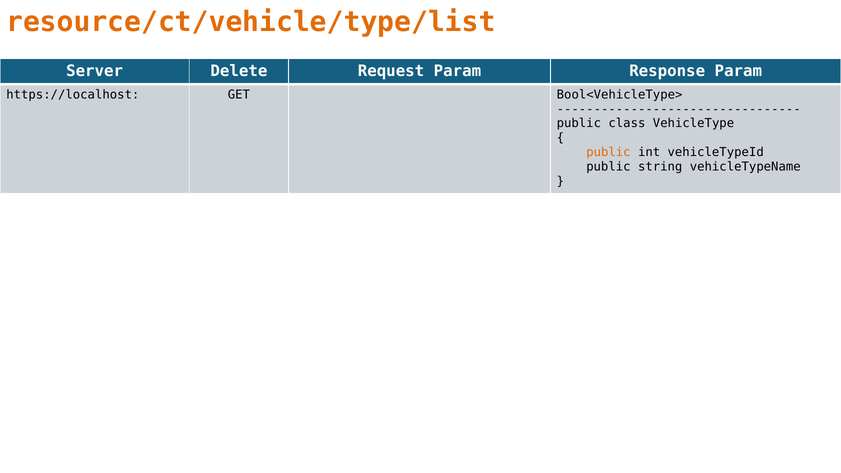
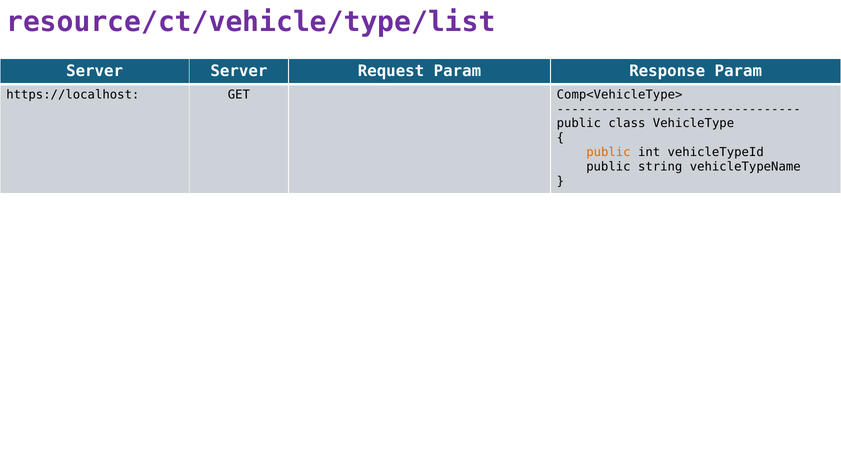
resource/ct/vehicle/type/list colour: orange -> purple
Server Delete: Delete -> Server
Bool<VehicleType>: Bool<VehicleType> -> Comp<VehicleType>
